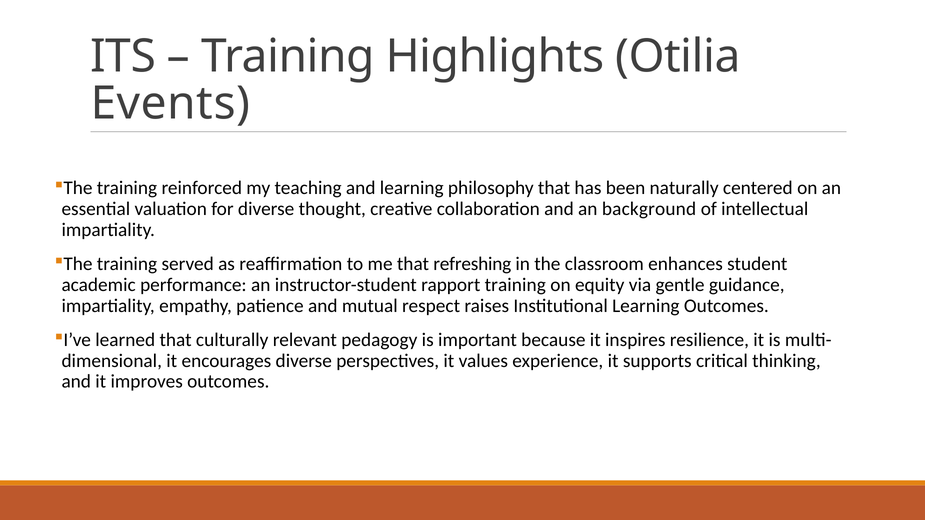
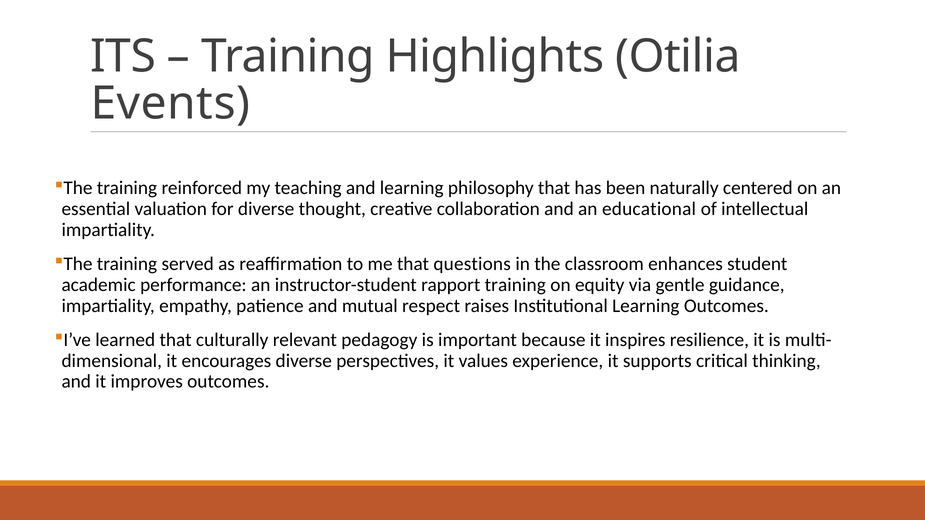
background: background -> educational
refreshing: refreshing -> questions
